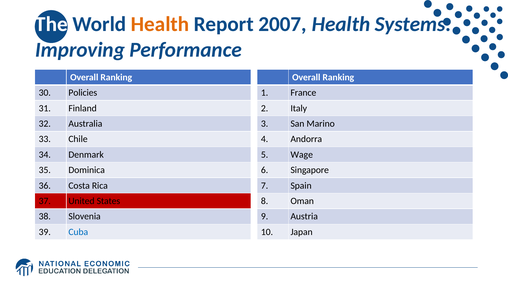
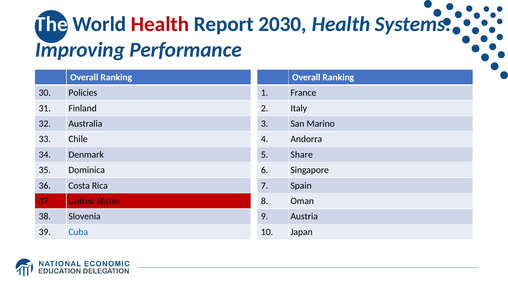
Health at (160, 24) colour: orange -> red
2007: 2007 -> 2030
Wage: Wage -> Share
